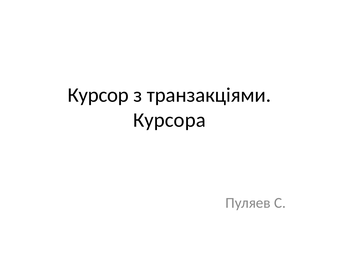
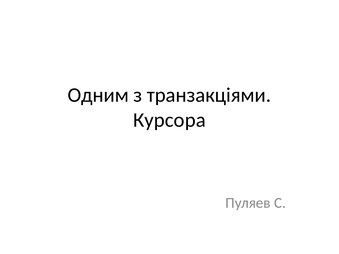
Курсор: Курсор -> Одним
